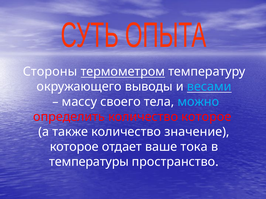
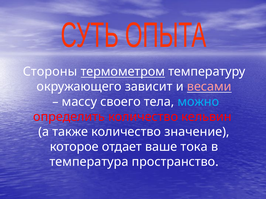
выводы: выводы -> зависит
весами colour: light blue -> pink
количество которое: которое -> кельвин
температуры: температуры -> температура
